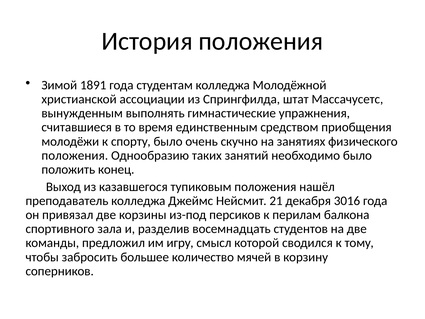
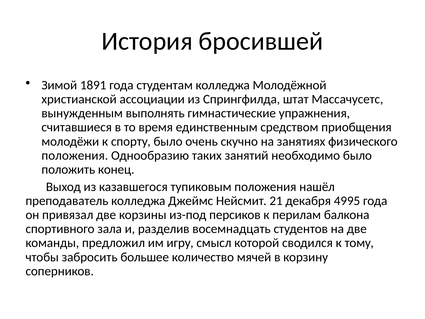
История положения: положения -> бросившей
3016: 3016 -> 4995
